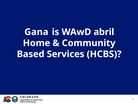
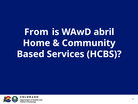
Gana: Gana -> From
